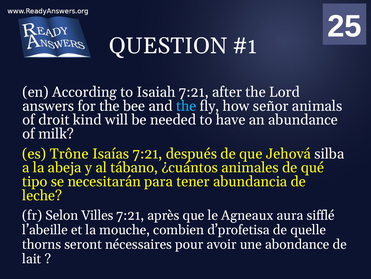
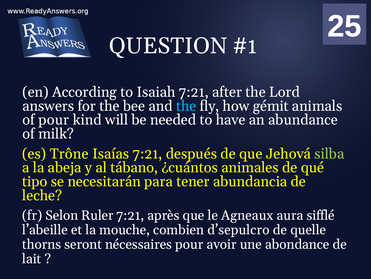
señor: señor -> gémit
of droit: droit -> pour
silba colour: white -> light green
Villes: Villes -> Ruler
d’profetisa: d’profetisa -> d’sepulcro
